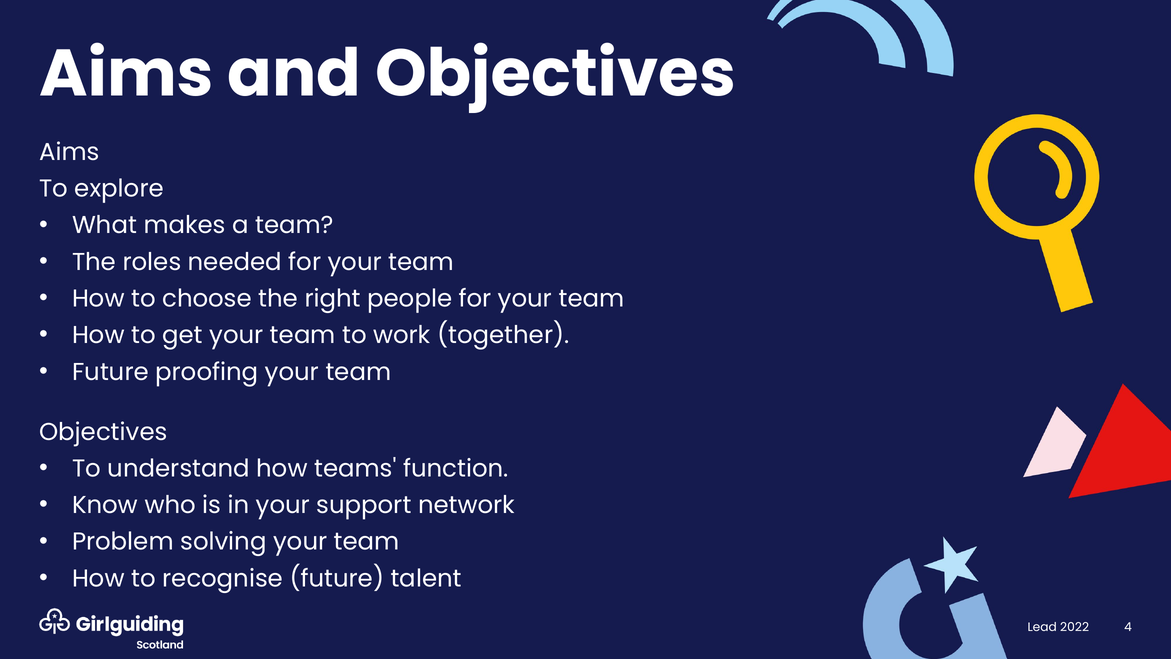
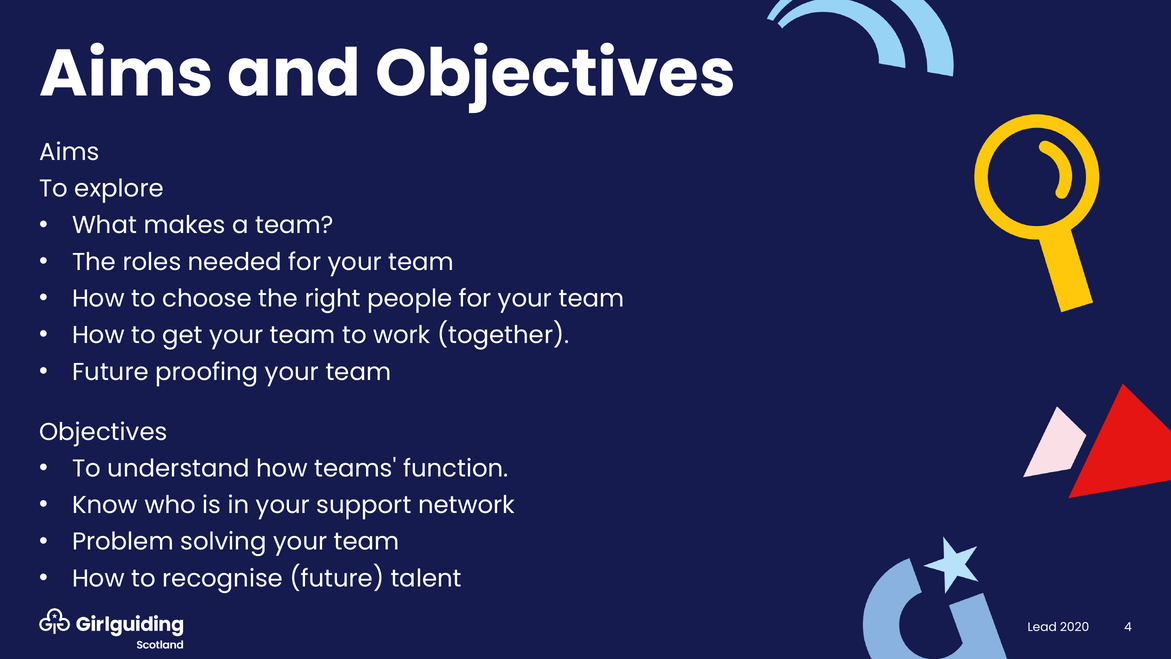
2022: 2022 -> 2020
